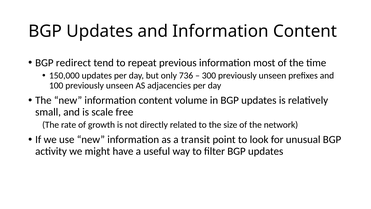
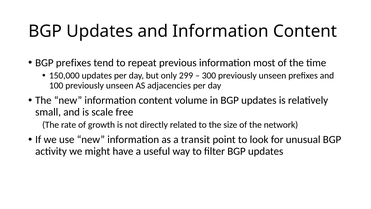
BGP redirect: redirect -> prefixes
736: 736 -> 299
